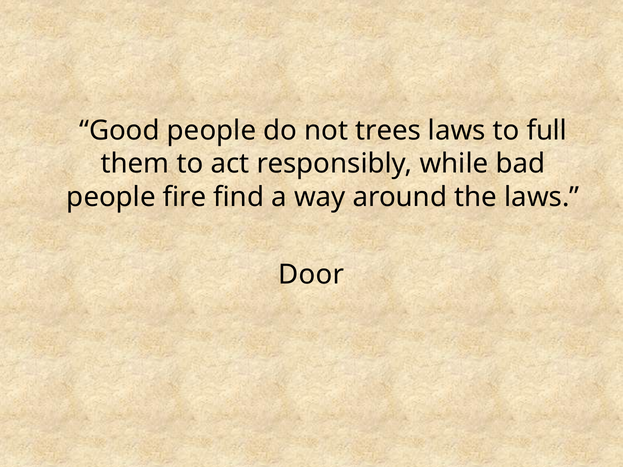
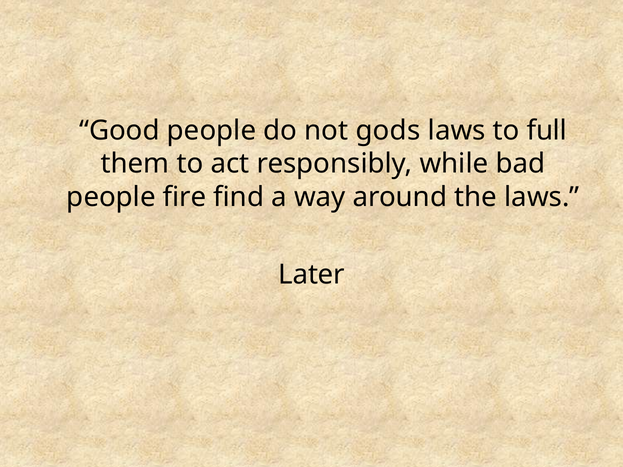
trees: trees -> gods
Door: Door -> Later
